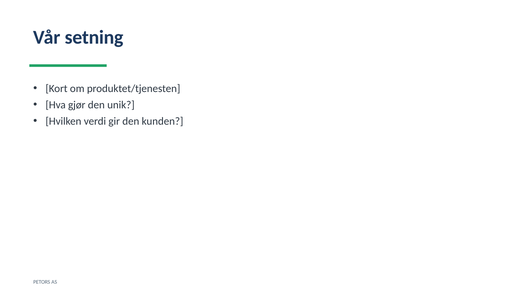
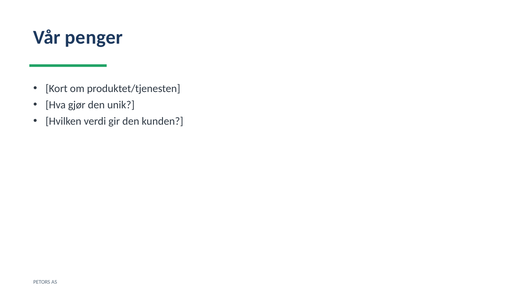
setning: setning -> penger
